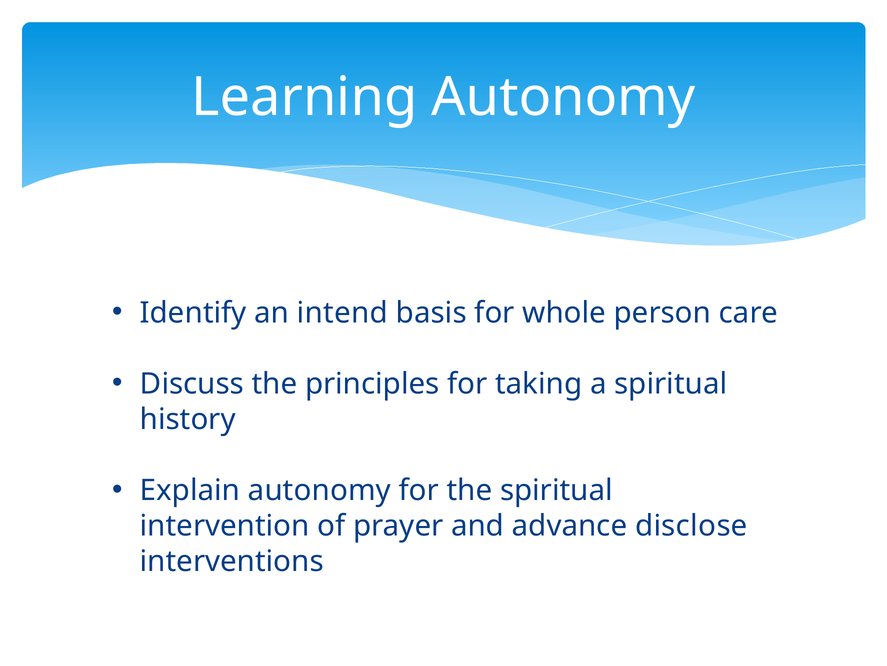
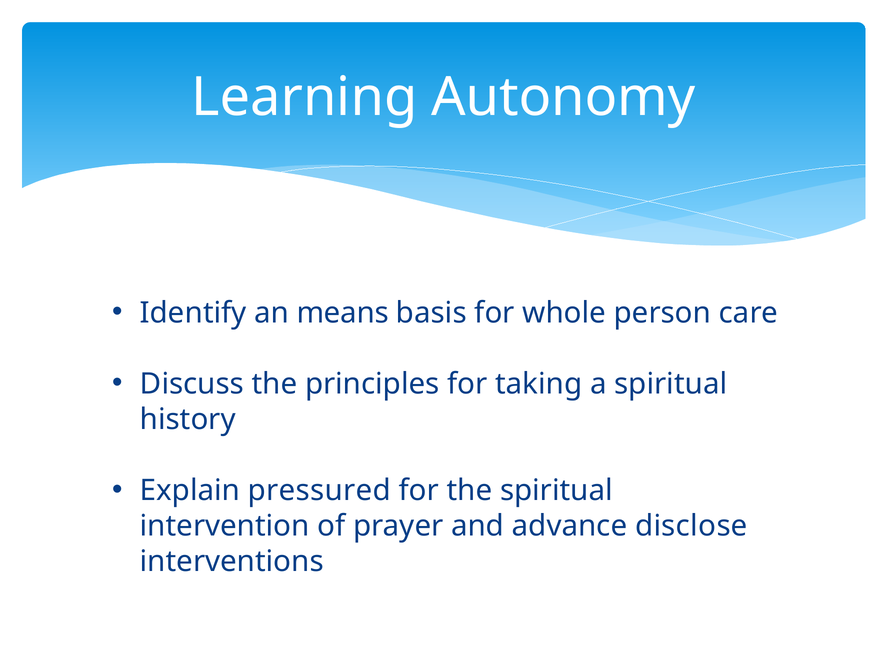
intend: intend -> means
Explain autonomy: autonomy -> pressured
